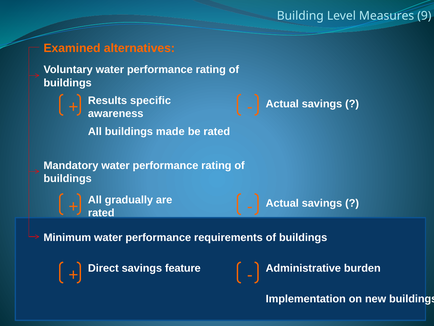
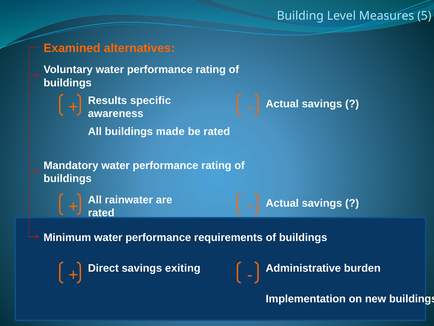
9: 9 -> 5
gradually: gradually -> rainwater
feature: feature -> exiting
